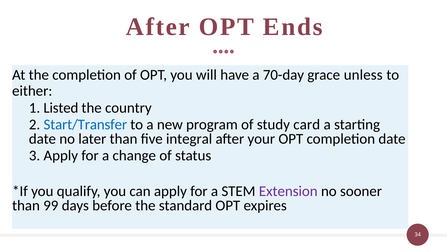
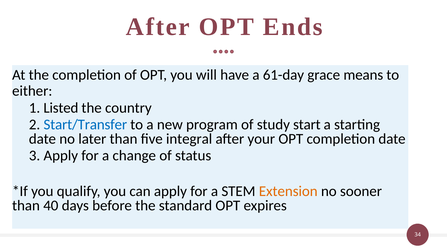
70-day: 70-day -> 61-day
unless: unless -> means
card: card -> start
Extension colour: purple -> orange
99: 99 -> 40
